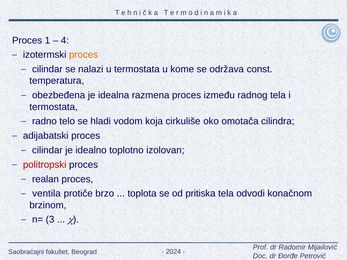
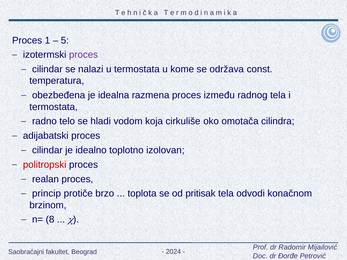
4: 4 -> 5
proces at (83, 55) colour: orange -> purple
ventila: ventila -> princip
pritiska: pritiska -> pritisak
3: 3 -> 8
